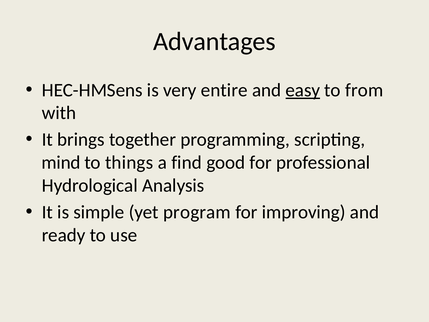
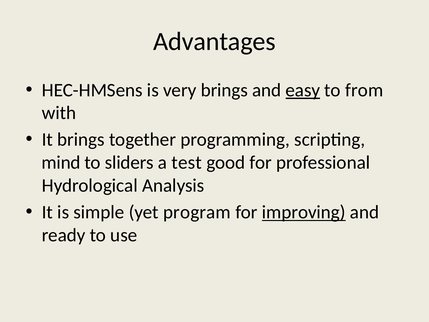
very entire: entire -> brings
things: things -> sliders
find: find -> test
improving underline: none -> present
